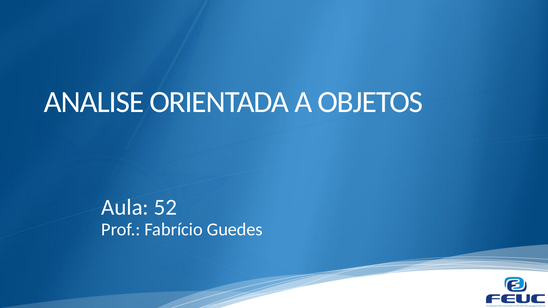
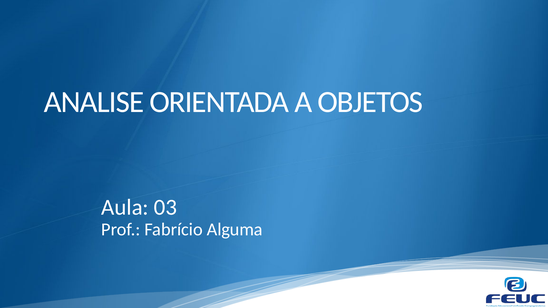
52: 52 -> 03
Guedes: Guedes -> Alguma
